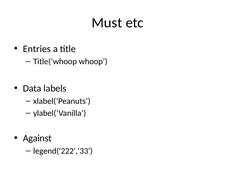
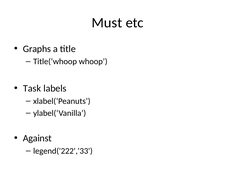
Entries: Entries -> Graphs
Data: Data -> Task
